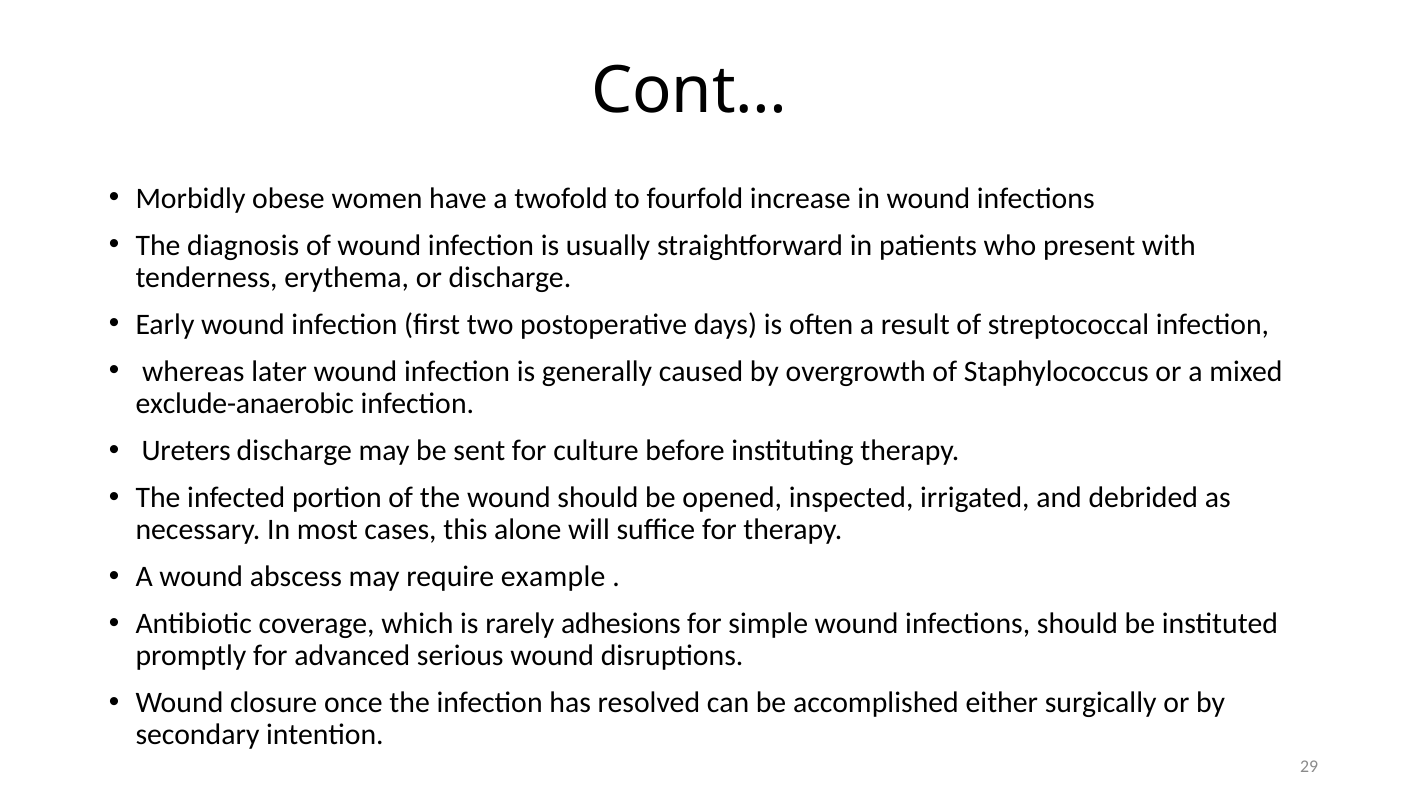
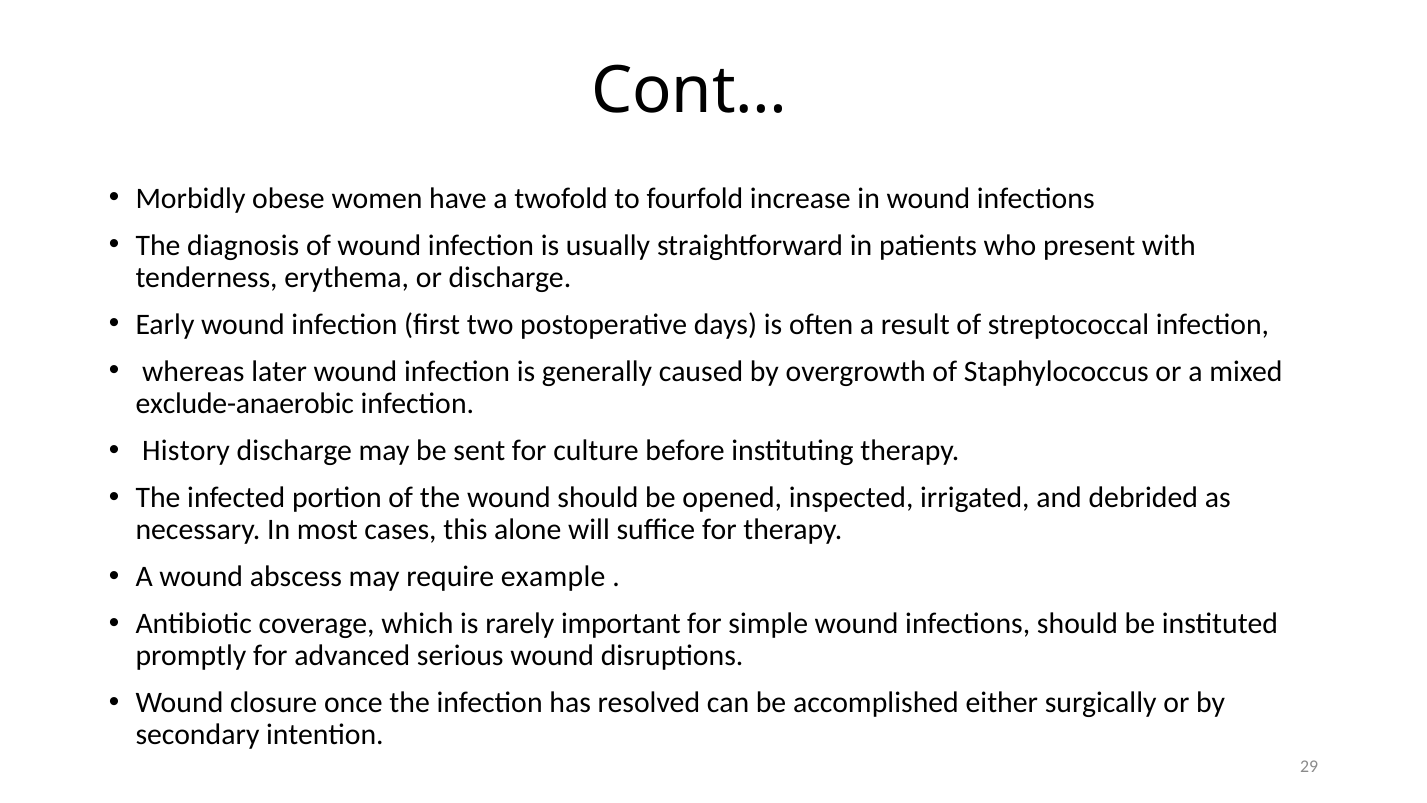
Ureters: Ureters -> History
adhesions: adhesions -> important
